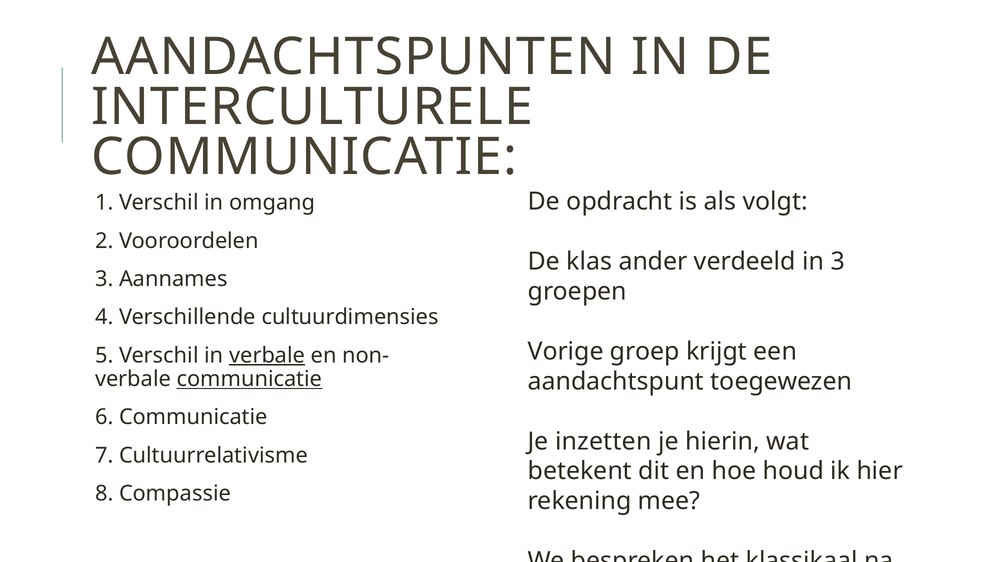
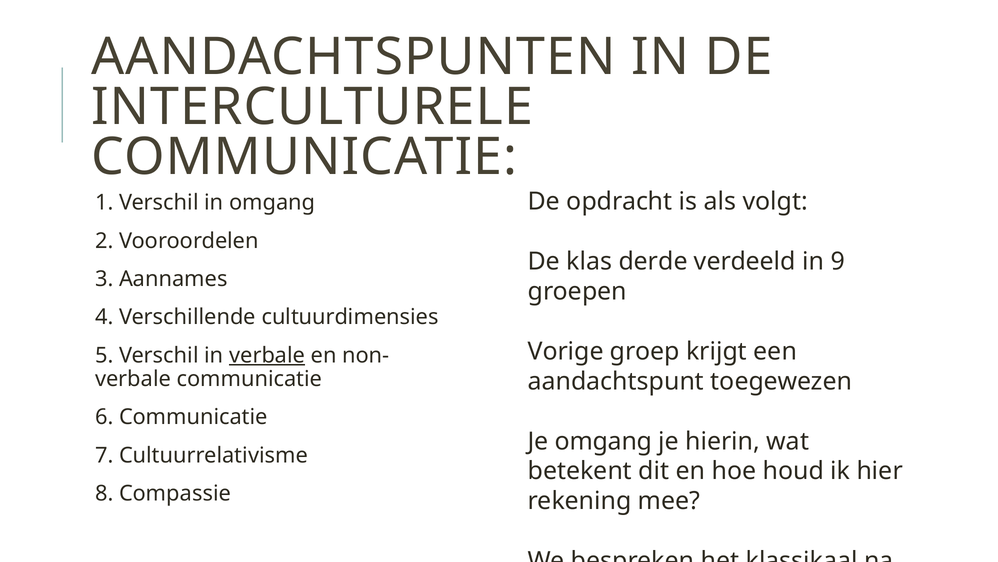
ander: ander -> derde
in 3: 3 -> 9
communicatie at (249, 379) underline: present -> none
Je inzetten: inzetten -> omgang
